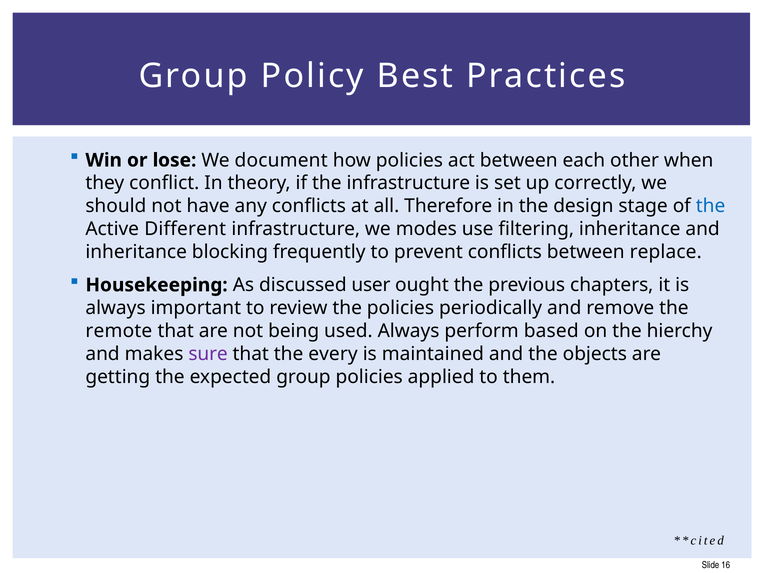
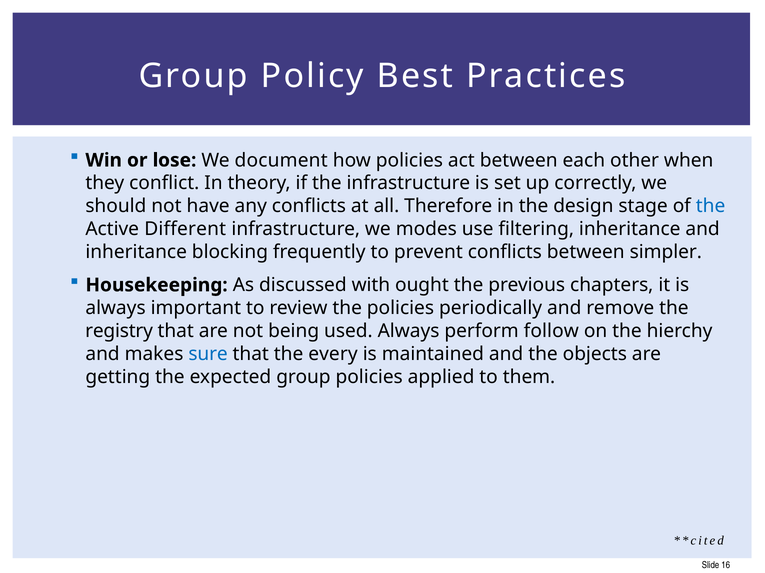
replace: replace -> simpler
user: user -> with
remote: remote -> registry
based: based -> follow
sure colour: purple -> blue
